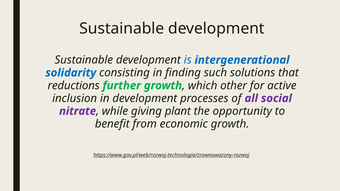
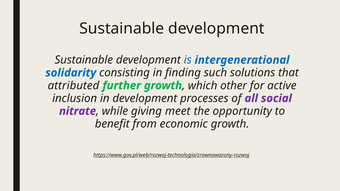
reductions: reductions -> attributed
plant: plant -> meet
